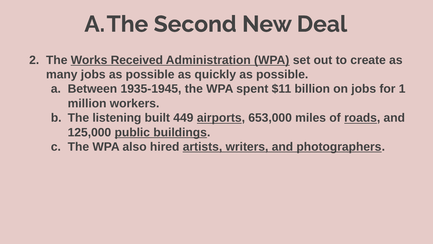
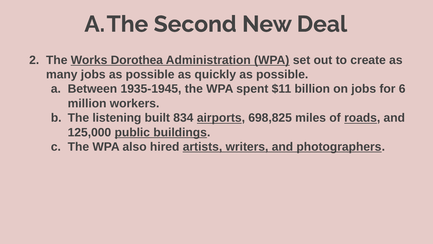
Received: Received -> Dorothea
1: 1 -> 6
449: 449 -> 834
653,000: 653,000 -> 698,825
